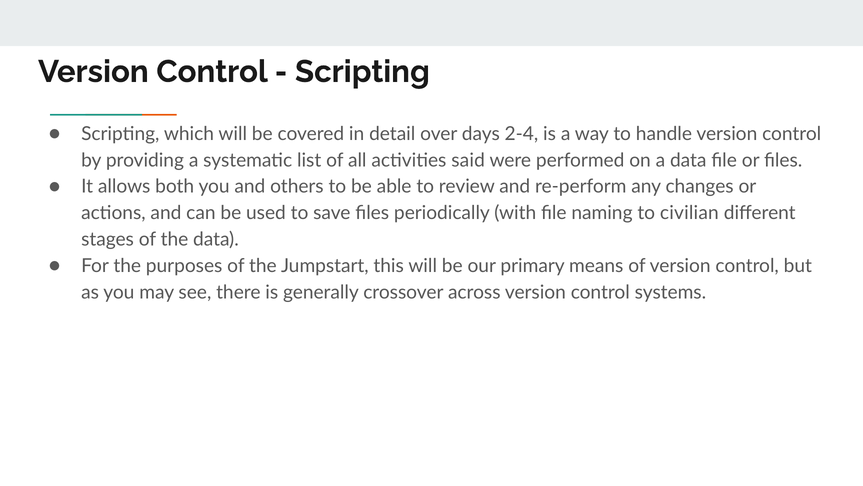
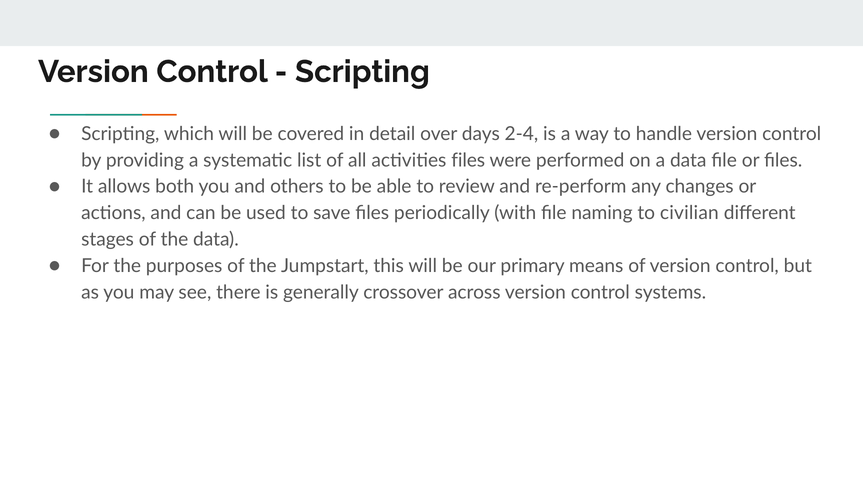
activities said: said -> files
